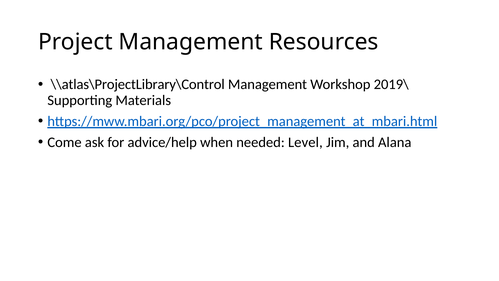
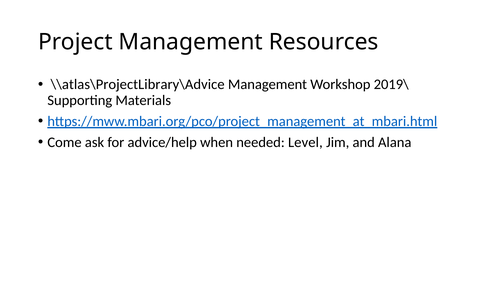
\\atlas\ProjectLibrary\Control: \\atlas\ProjectLibrary\Control -> \\atlas\ProjectLibrary\Advice
